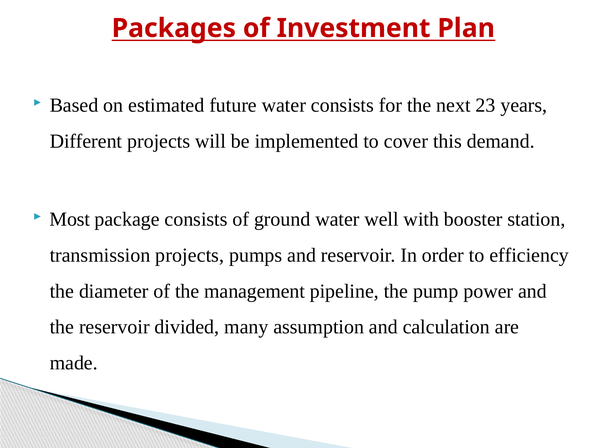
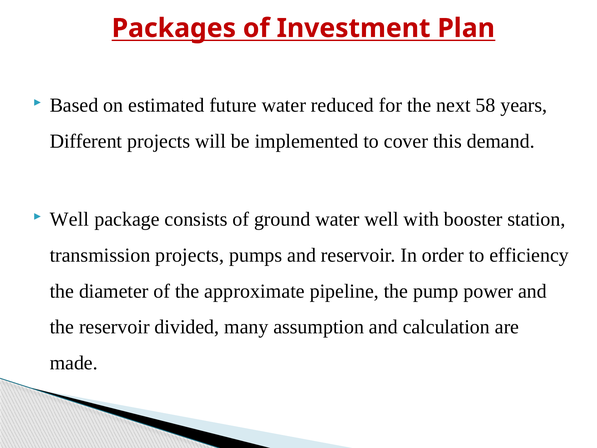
water consists: consists -> reduced
23: 23 -> 58
Most at (70, 219): Most -> Well
management: management -> approximate
